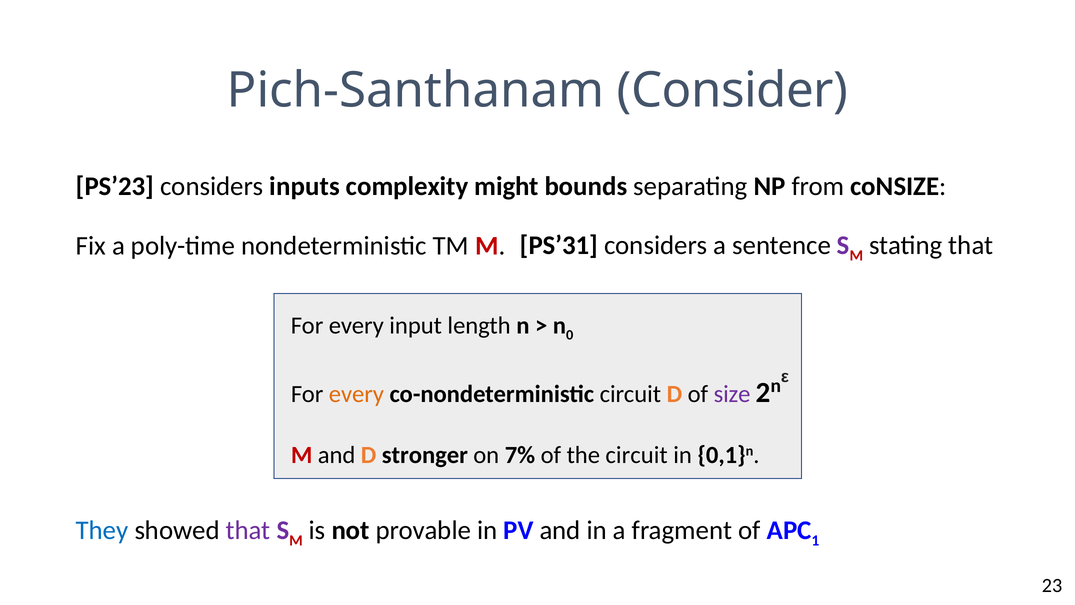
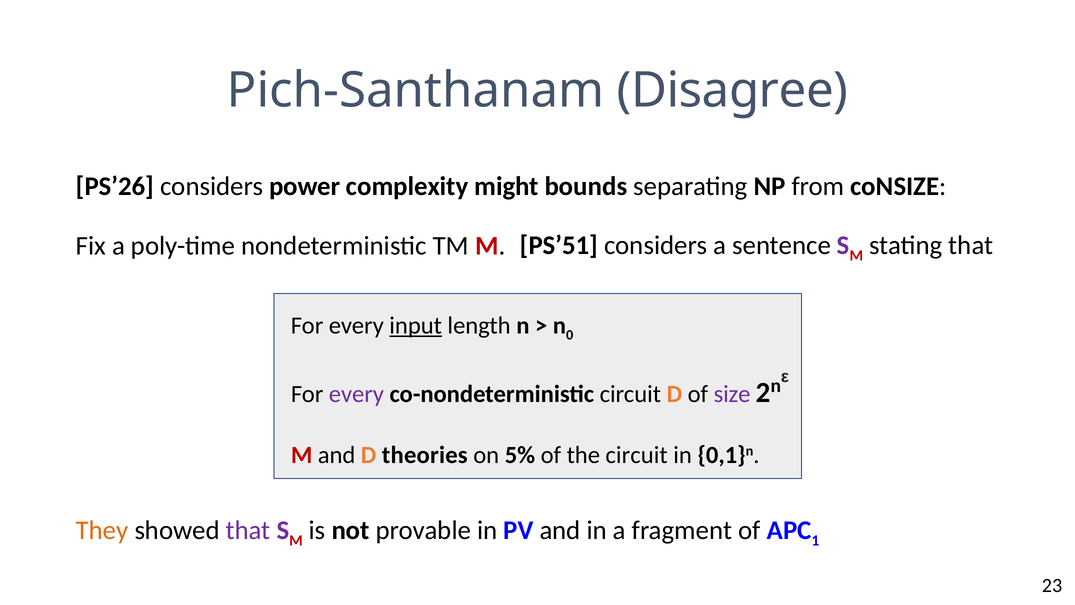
Consider: Consider -> Disagree
PS’23: PS’23 -> PS’26
inputs: inputs -> power
PS’31: PS’31 -> PS’51
input underline: none -> present
every at (356, 394) colour: orange -> purple
stronger: stronger -> theories
7%: 7% -> 5%
They colour: blue -> orange
